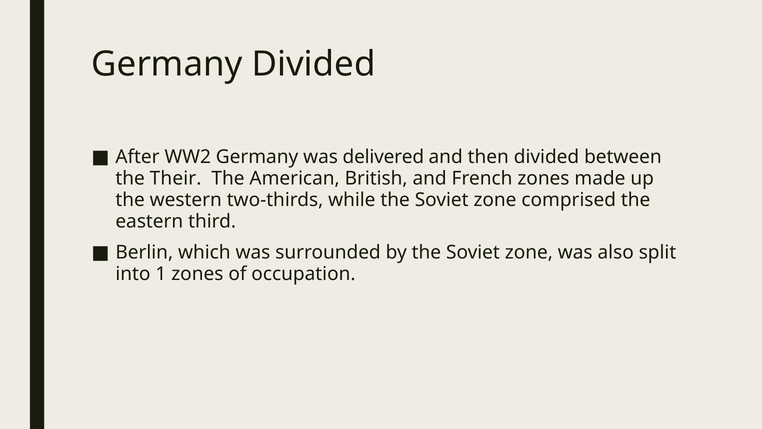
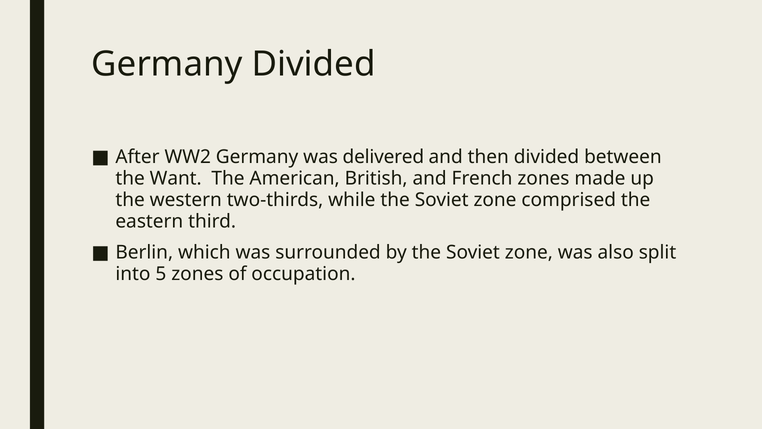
Their: Their -> Want
1: 1 -> 5
